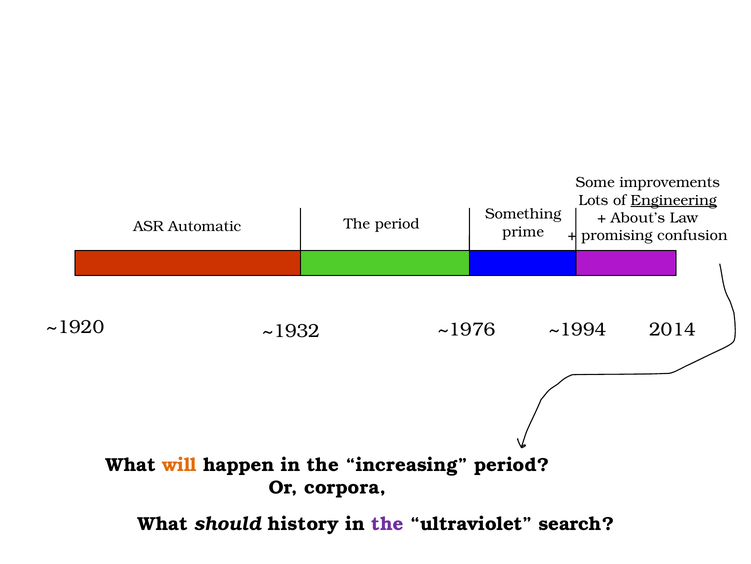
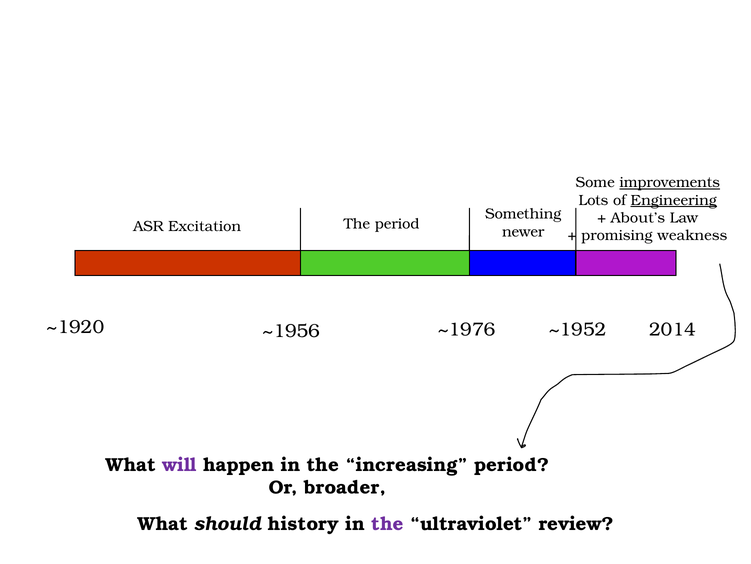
improvements underline: none -> present
Automatic: Automatic -> Excitation
prime: prime -> newer
confusion: confusion -> weakness
~1932: ~1932 -> ~1956
~1994: ~1994 -> ~1952
will colour: orange -> purple
corpora: corpora -> broader
search: search -> review
